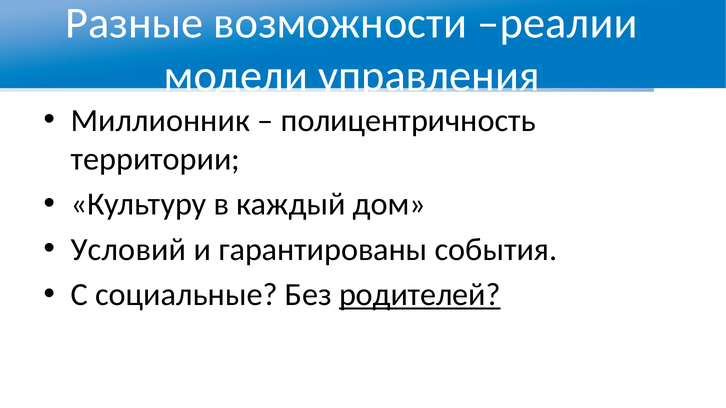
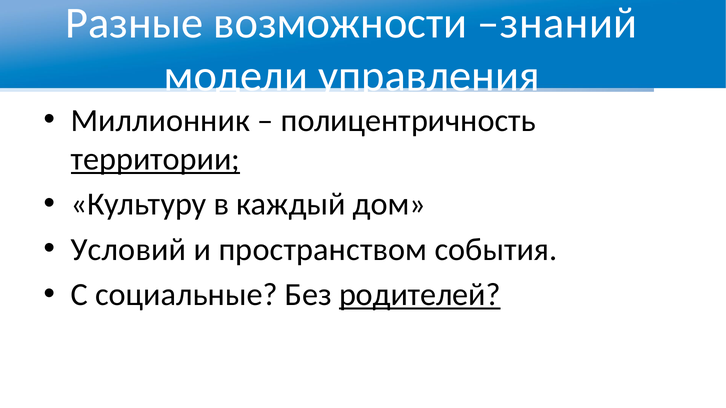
реалии: реалии -> знаний
территории underline: none -> present
гарантированы: гарантированы -> пространством
